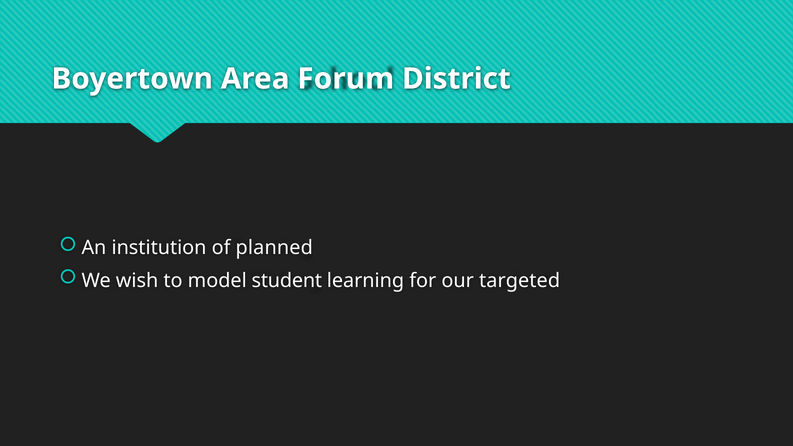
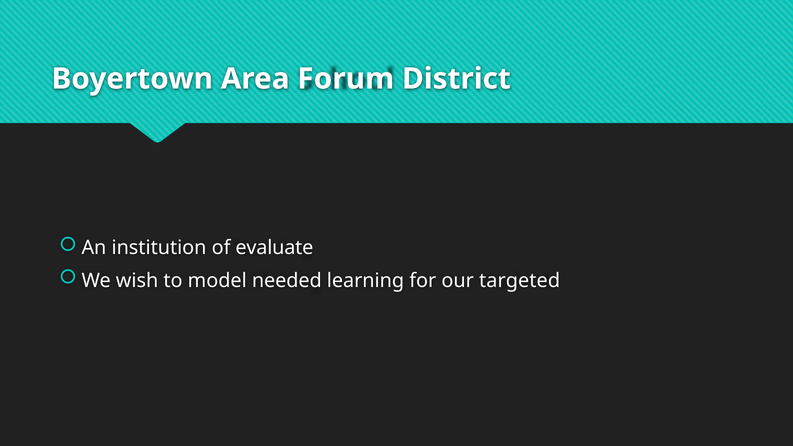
planned: planned -> evaluate
student: student -> needed
